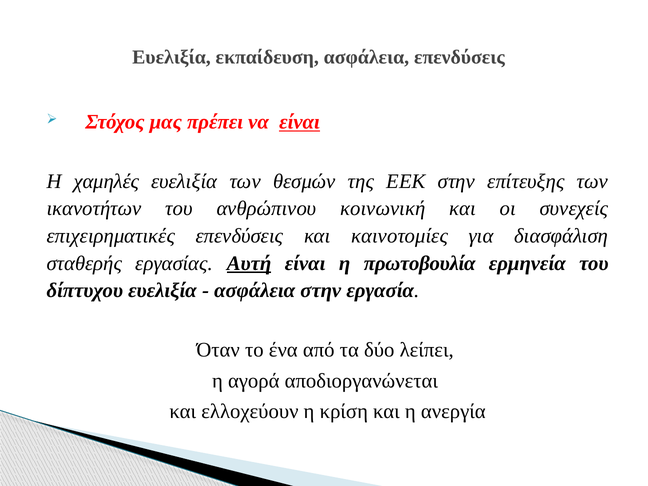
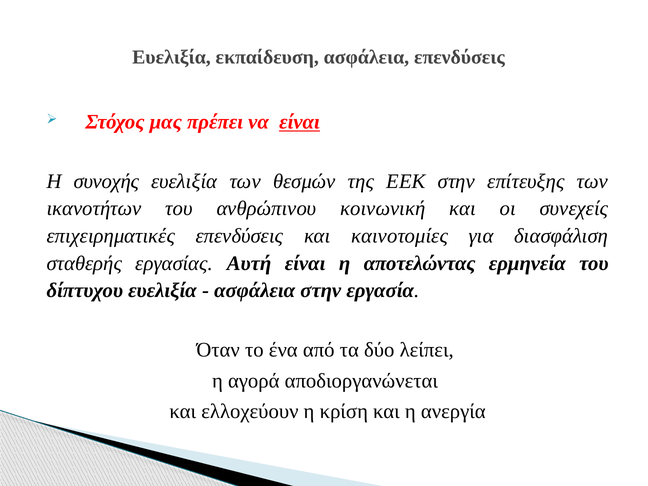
χαμηλές: χαμηλές -> συνοχής
Αυτή underline: present -> none
πρωτοβουλία: πρωτοβουλία -> αποτελώντας
